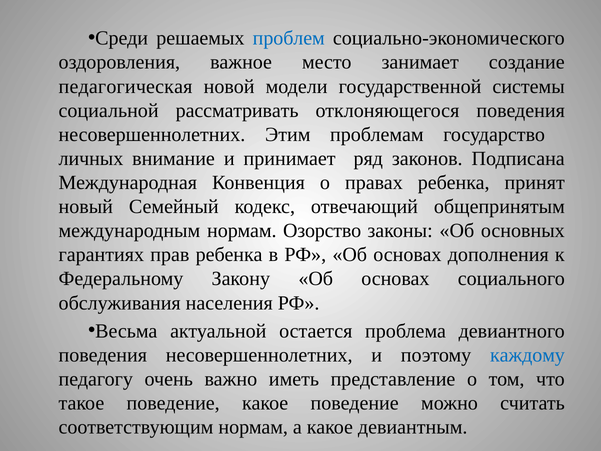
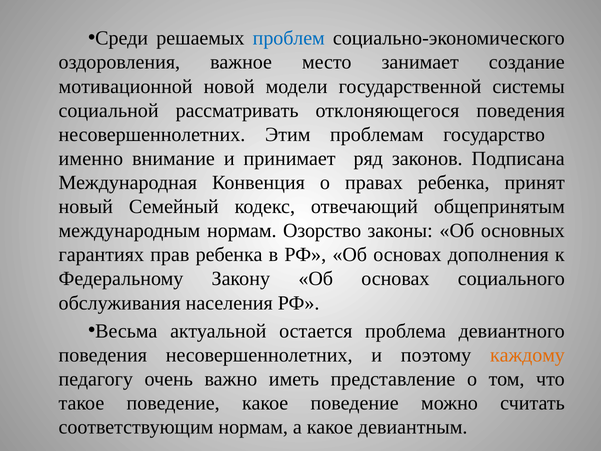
педагогическая: педагогическая -> мотивационной
личных: личных -> именно
каждому colour: blue -> orange
